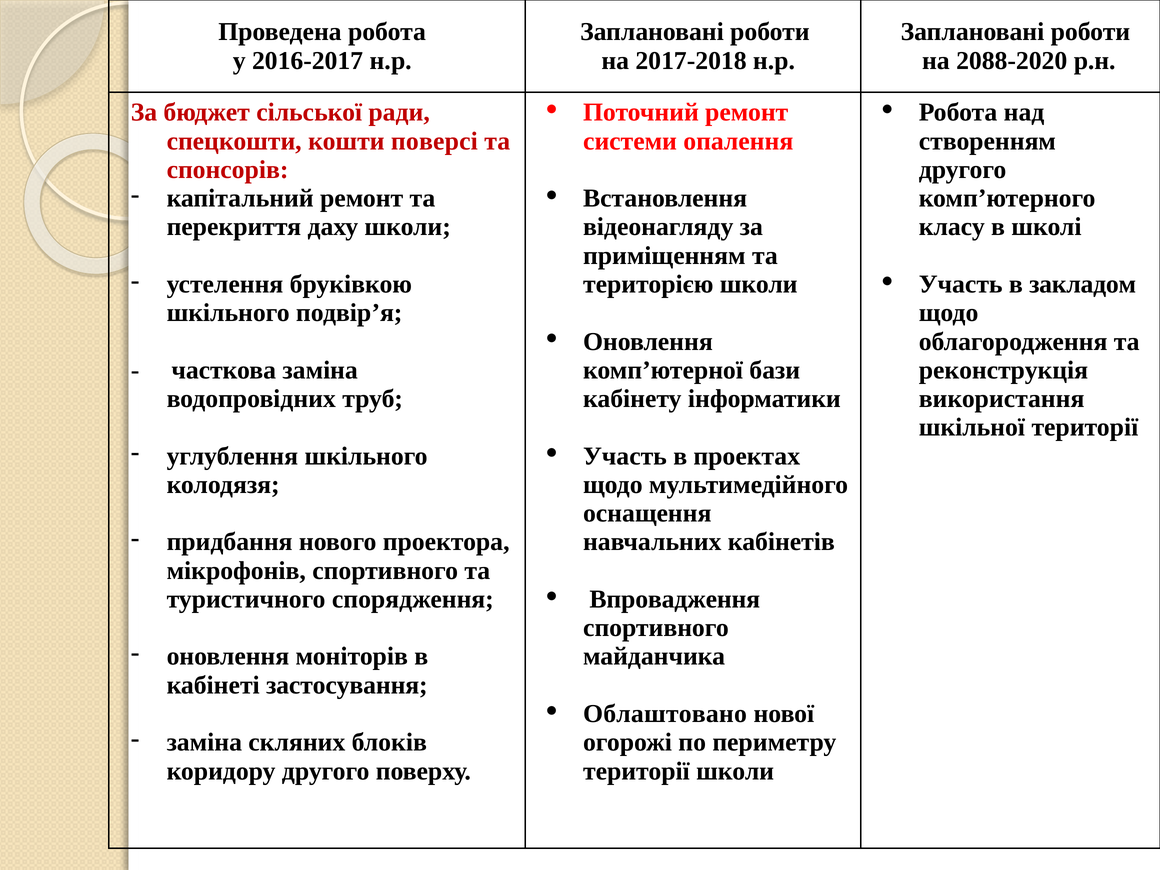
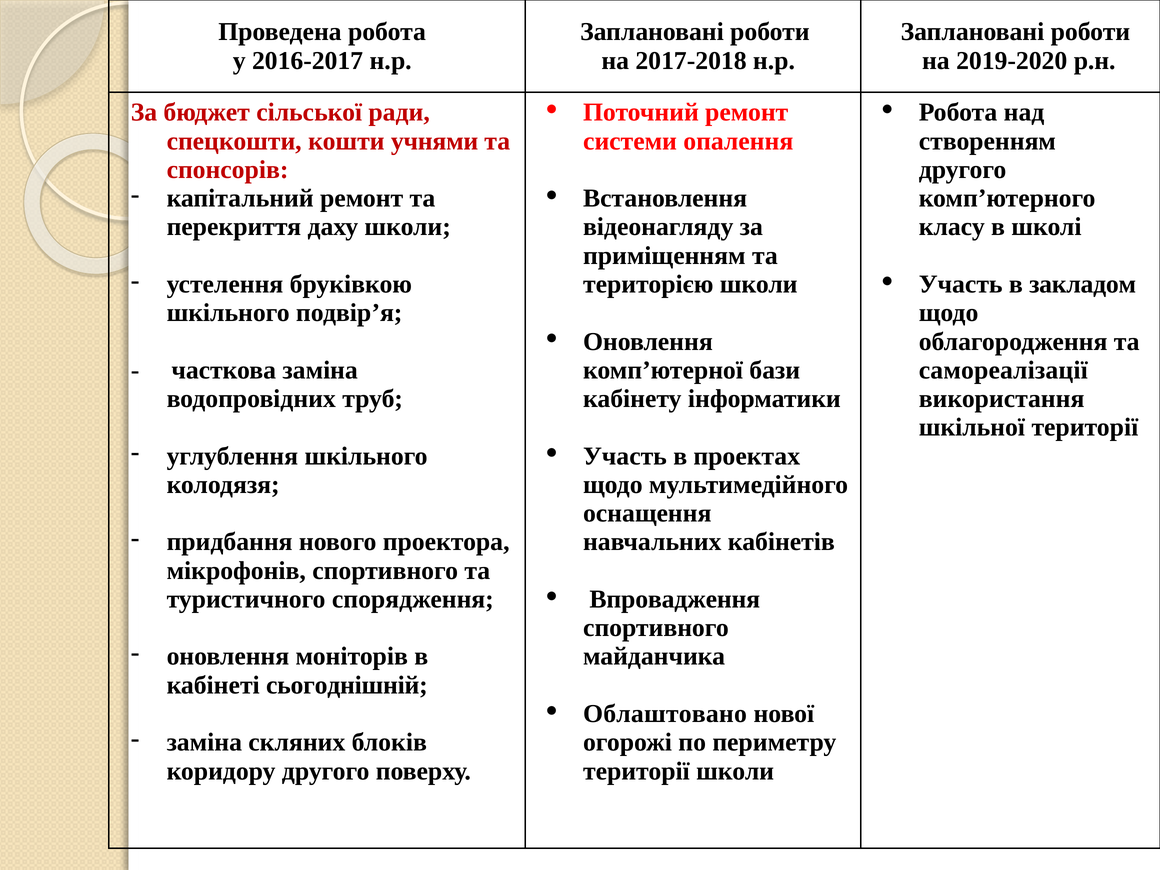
2088-2020: 2088-2020 -> 2019-2020
поверсі: поверсі -> учнями
реконструкція: реконструкція -> самореалізації
застосування: застосування -> сьогоднішній
